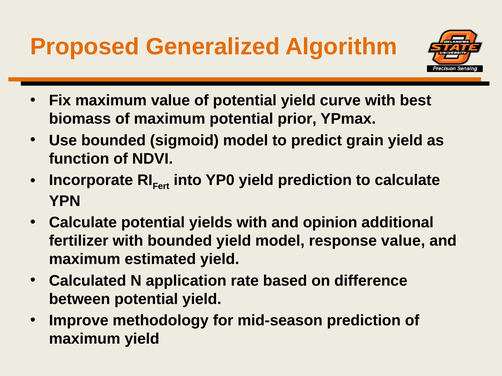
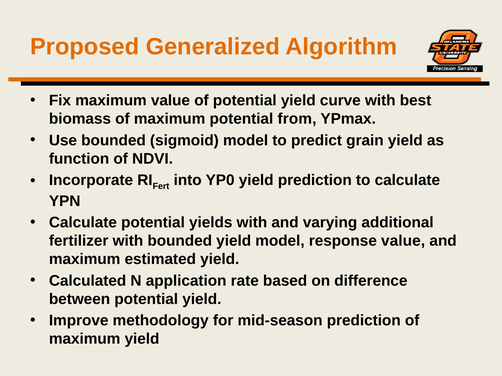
prior: prior -> from
opinion: opinion -> varying
